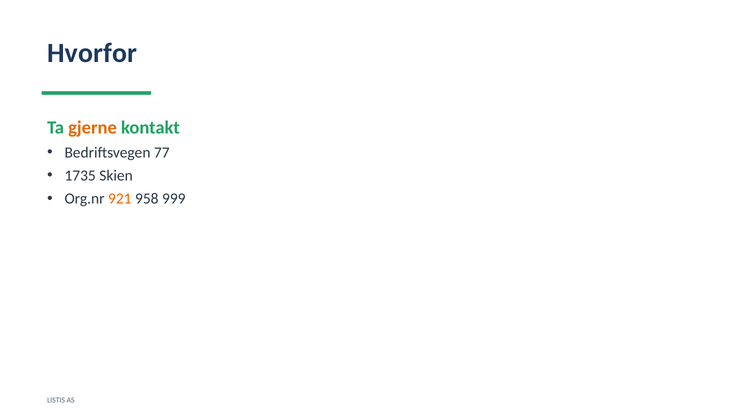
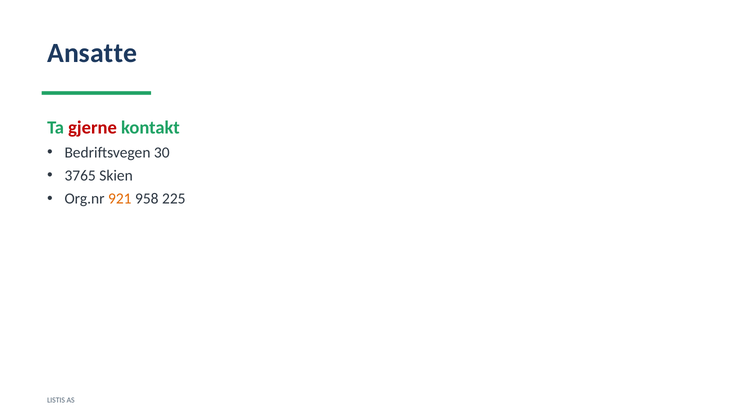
Hvorfor: Hvorfor -> Ansatte
gjerne colour: orange -> red
77: 77 -> 30
1735: 1735 -> 3765
999: 999 -> 225
